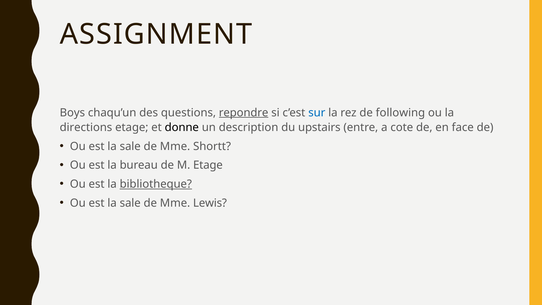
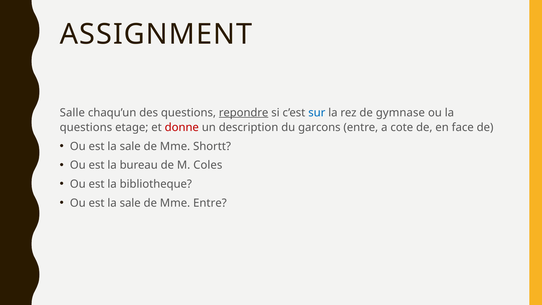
Boys: Boys -> Salle
following: following -> gymnase
directions at (86, 127): directions -> questions
donne colour: black -> red
upstairs: upstairs -> garcons
M Etage: Etage -> Coles
bibliotheque underline: present -> none
Mme Lewis: Lewis -> Entre
